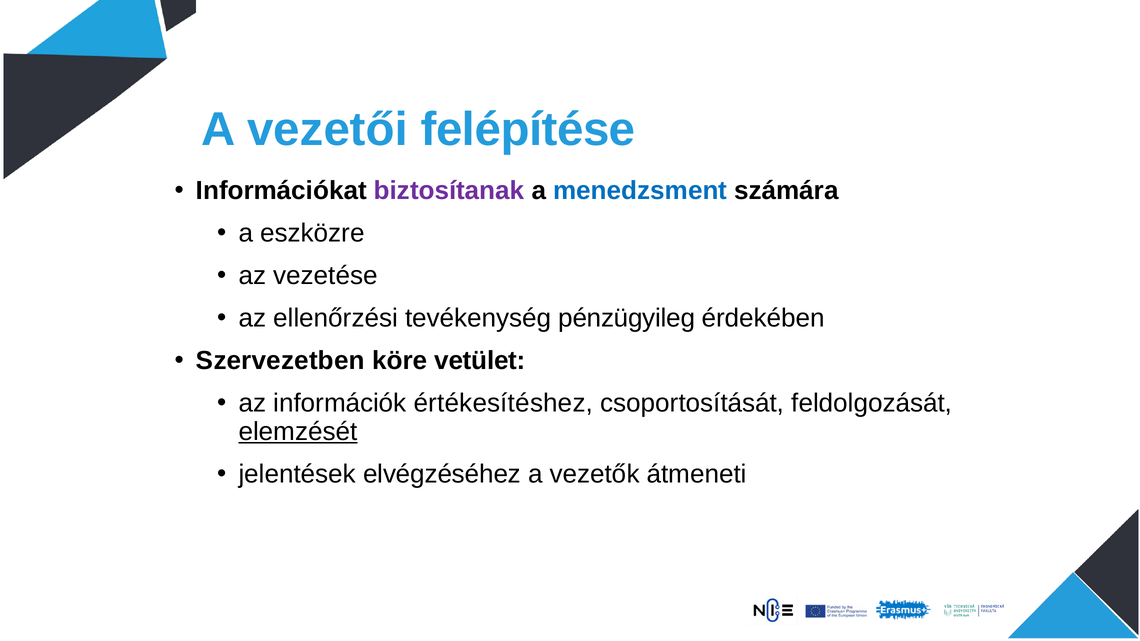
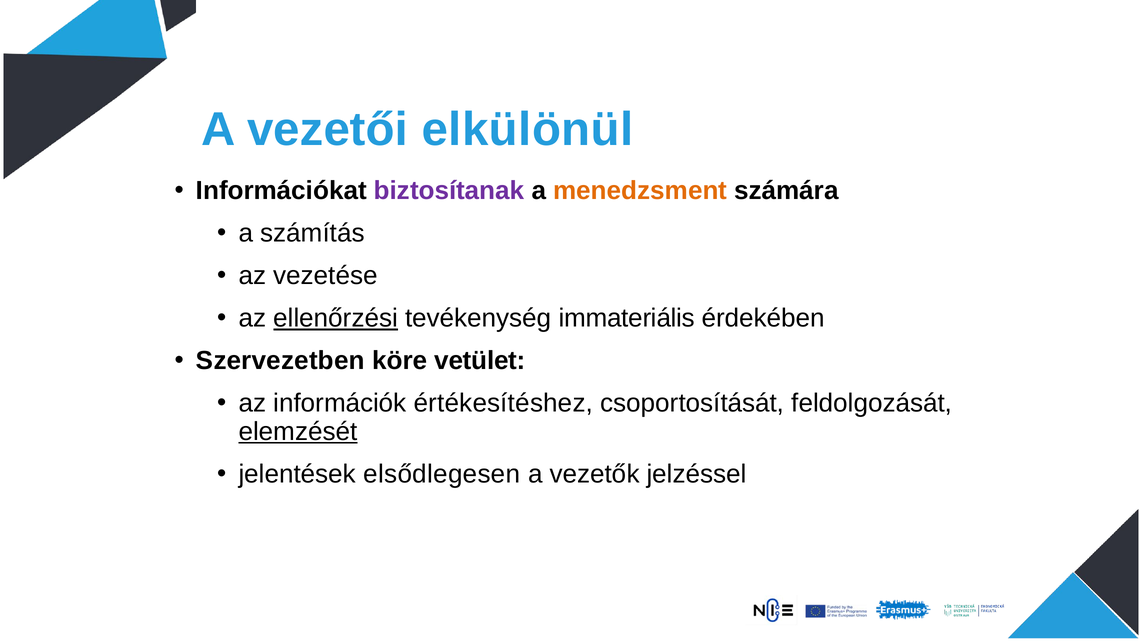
felépítése: felépítése -> elkülönül
menedzsment colour: blue -> orange
eszközre: eszközre -> számítás
ellenőrzési underline: none -> present
pénzügyileg: pénzügyileg -> immateriális
elvégzéséhez: elvégzéséhez -> elsődlegesen
átmeneti: átmeneti -> jelzéssel
